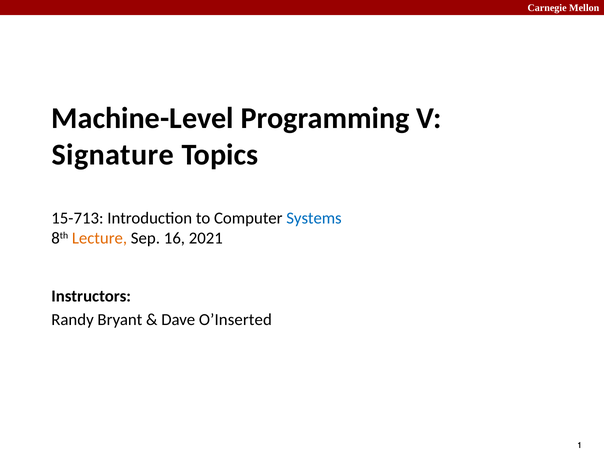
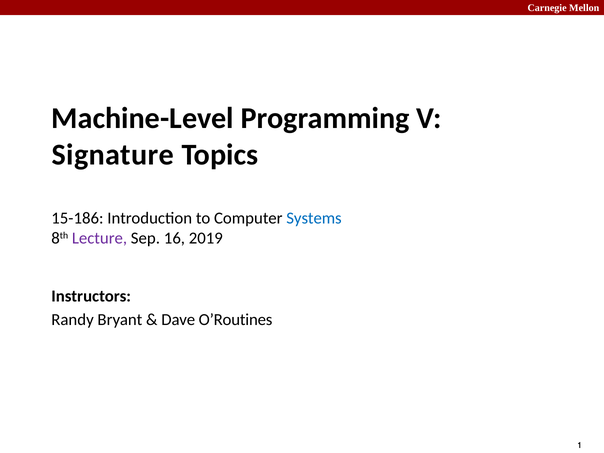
15-713: 15-713 -> 15-186
Lecture colour: orange -> purple
2021: 2021 -> 2019
O’Inserted: O’Inserted -> O’Routines
